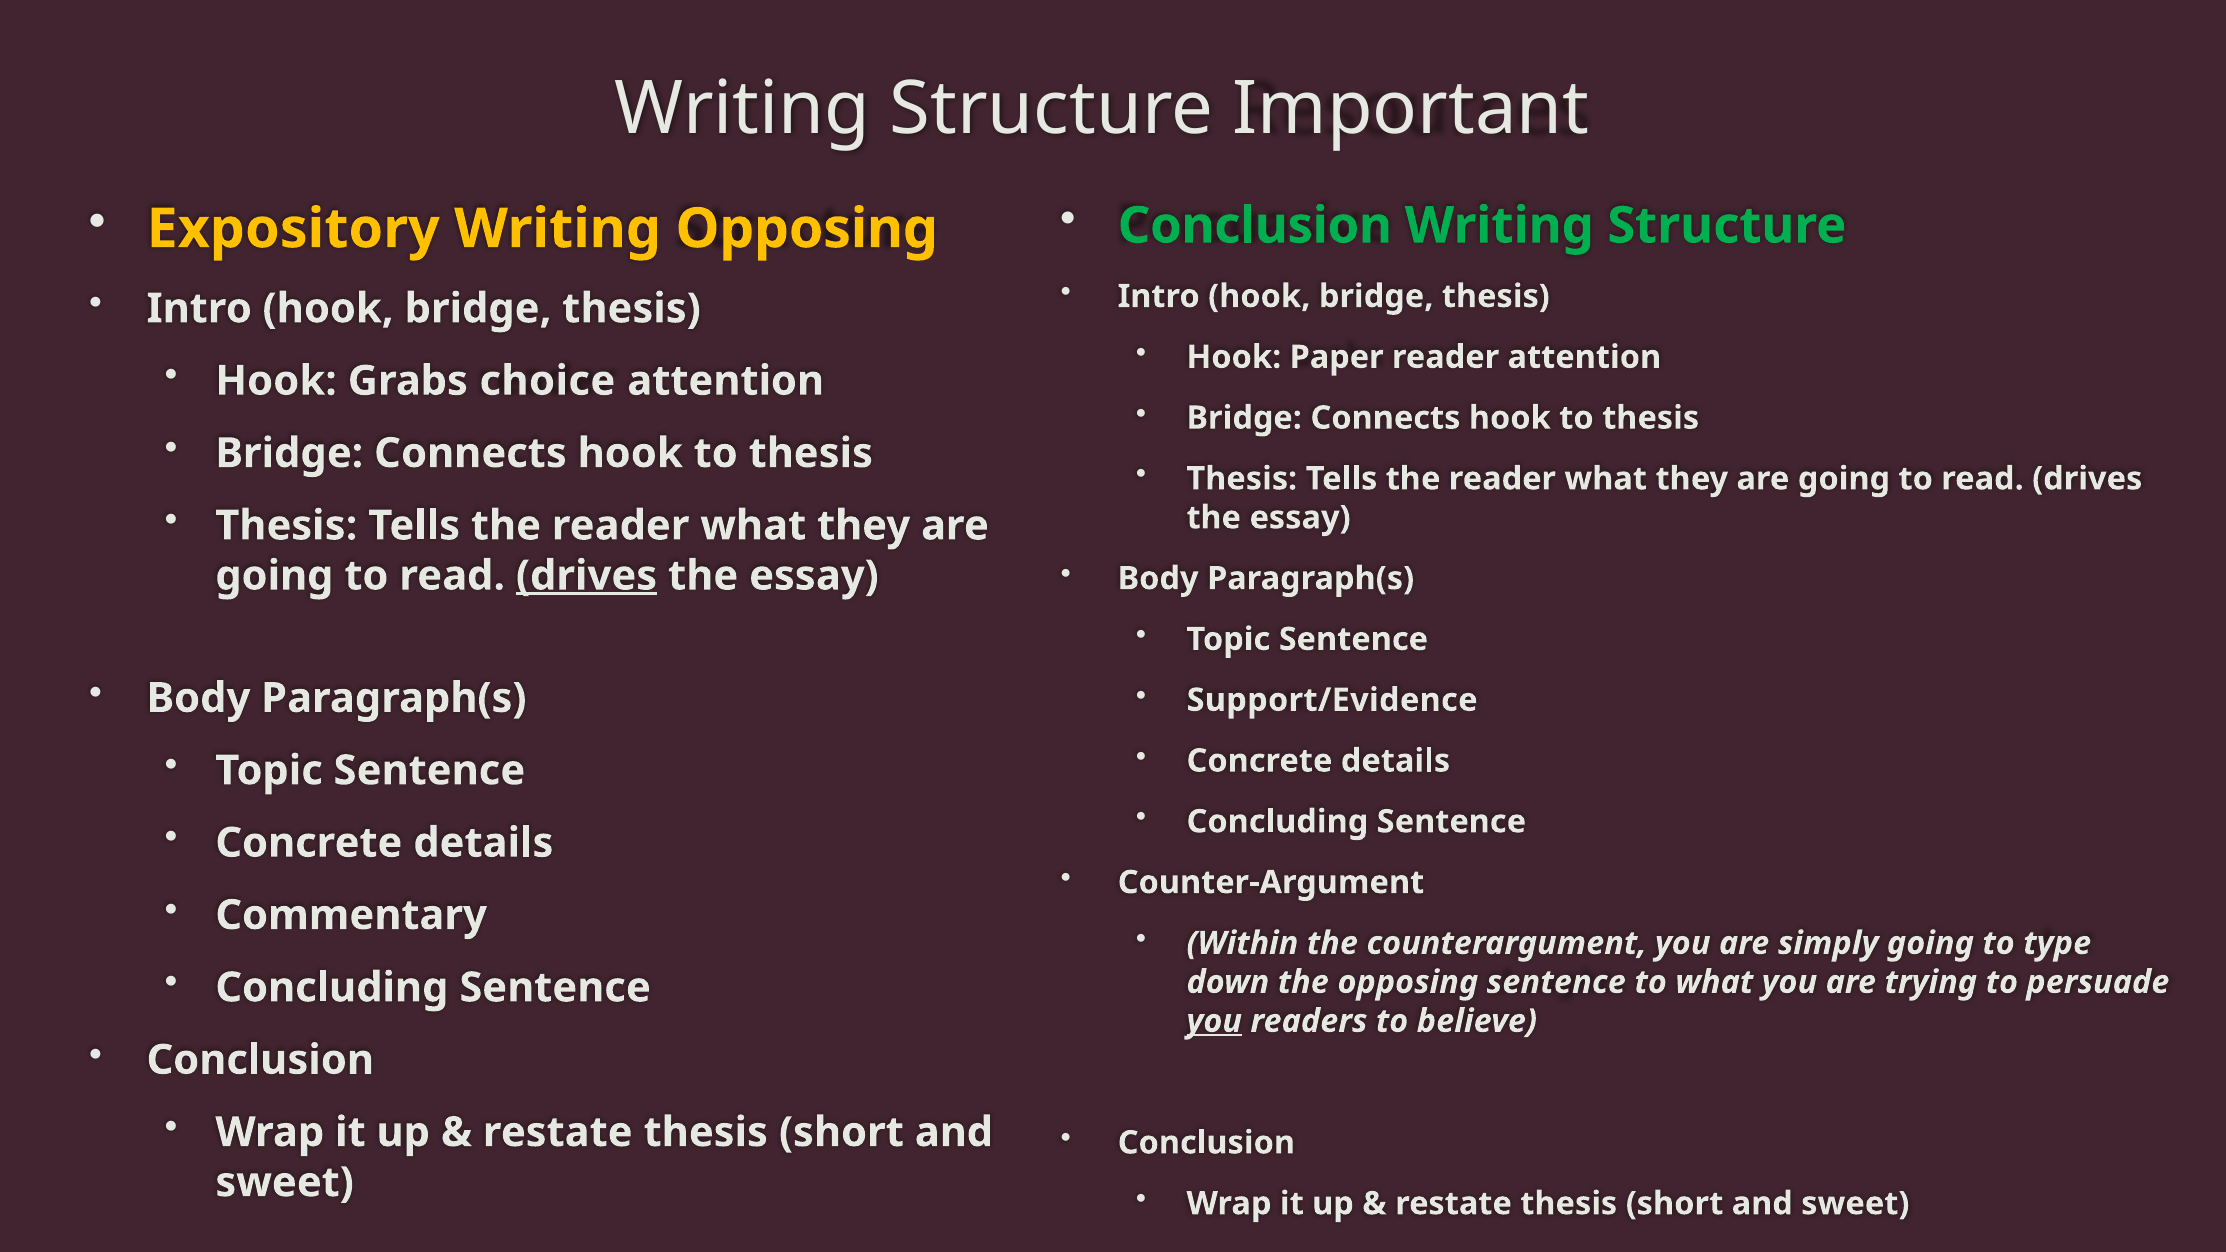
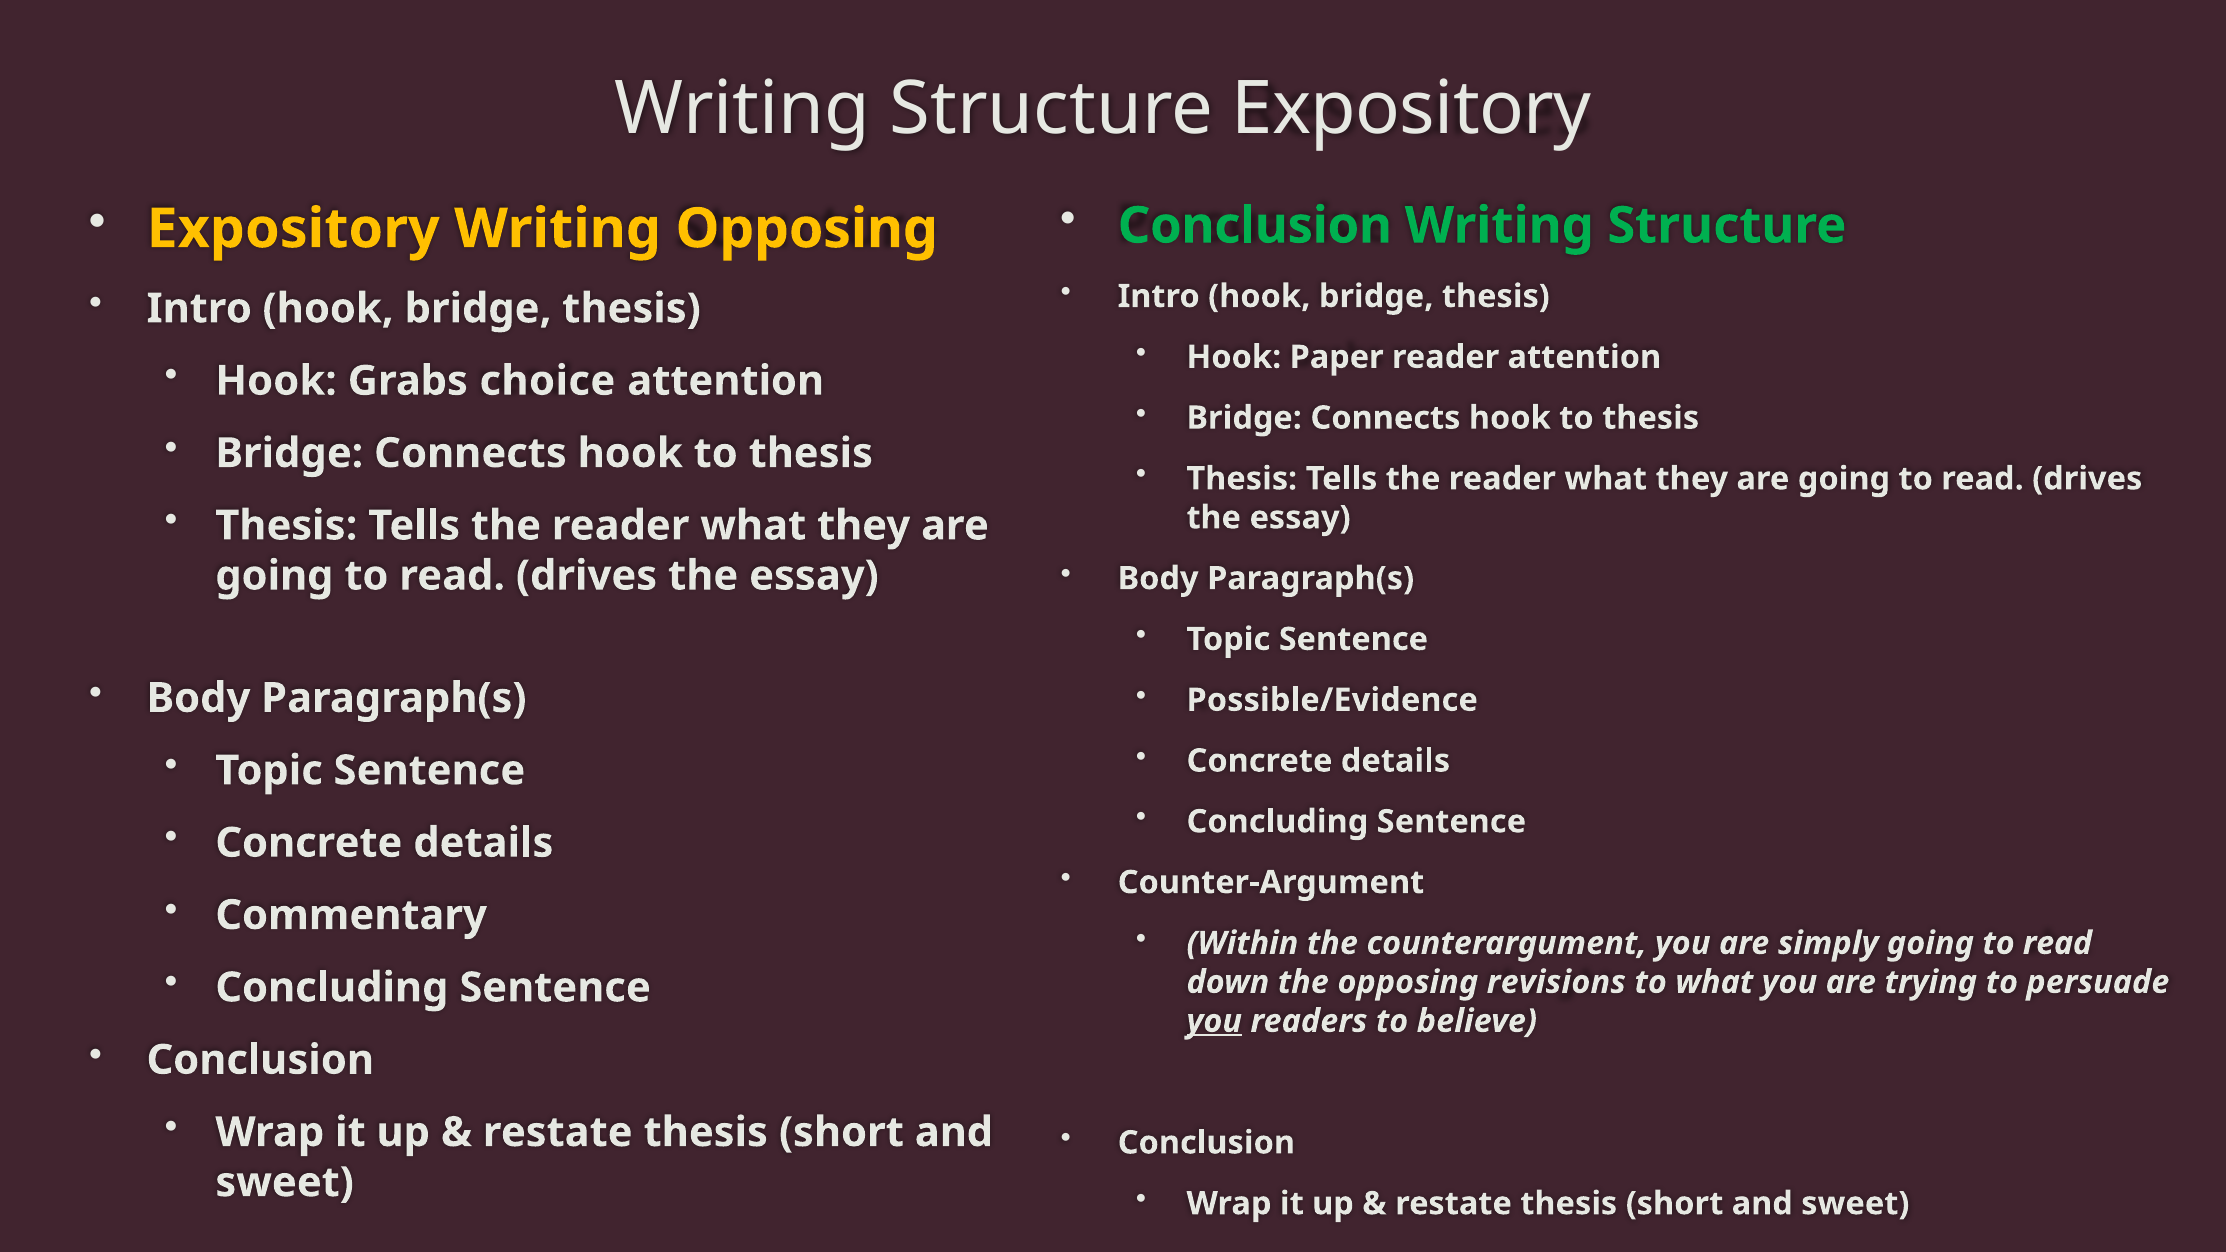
Structure Important: Important -> Expository
drives at (587, 576) underline: present -> none
Support/Evidence: Support/Evidence -> Possible/Evidence
simply going to type: type -> read
opposing sentence: sentence -> revisions
